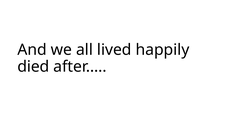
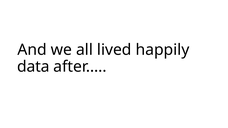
died: died -> data
